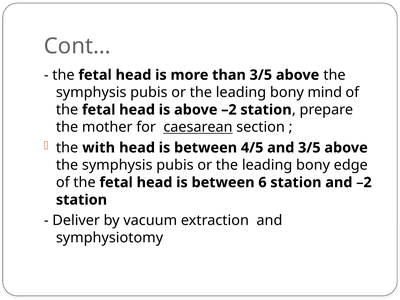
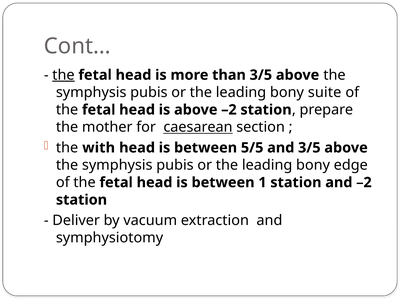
the at (63, 75) underline: none -> present
mind: mind -> suite
4/5: 4/5 -> 5/5
6: 6 -> 1
